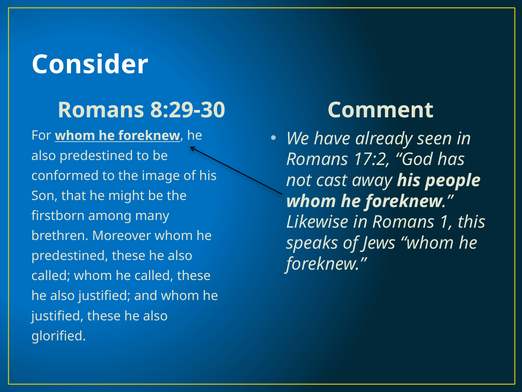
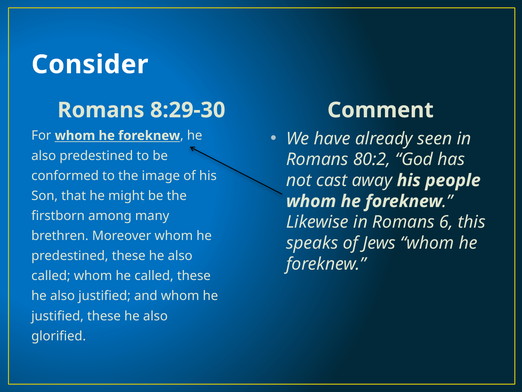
17:2: 17:2 -> 80:2
1: 1 -> 6
